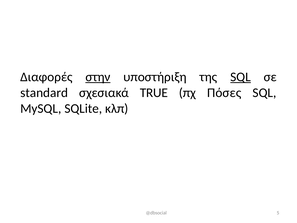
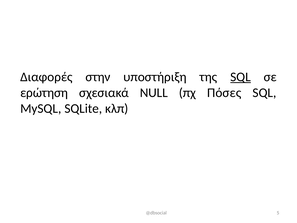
στην underline: present -> none
standard: standard -> ερώτηση
TRUE: TRUE -> NULL
